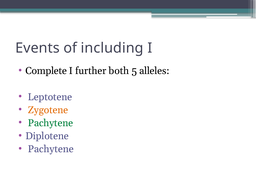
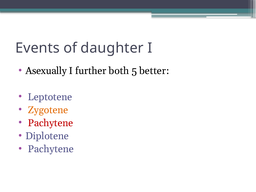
including: including -> daughter
Complete: Complete -> Asexually
alleles: alleles -> better
Pachytene at (51, 123) colour: green -> red
